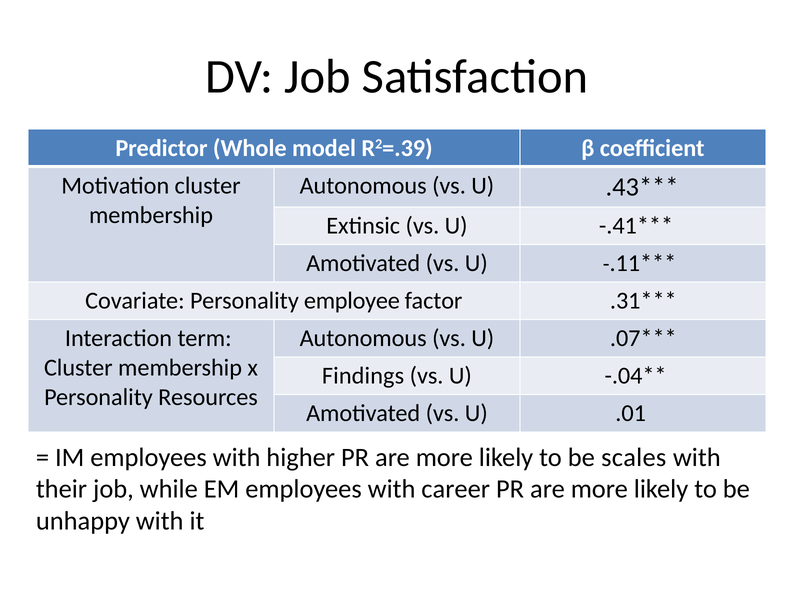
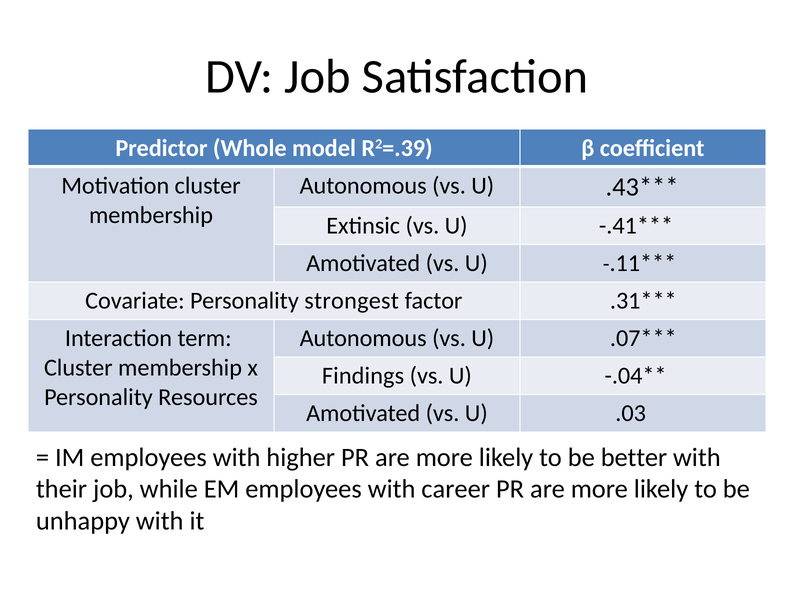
employee: employee -> strongest
.01: .01 -> .03
scales: scales -> better
